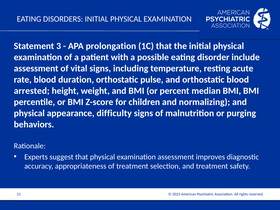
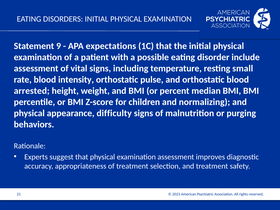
3: 3 -> 9
prolongation: prolongation -> expectations
acute: acute -> small
duration: duration -> intensity
